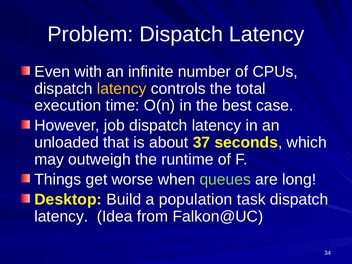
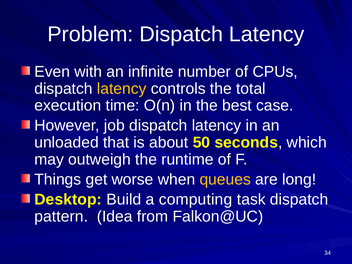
37: 37 -> 50
queues colour: light green -> yellow
population: population -> computing
latency at (61, 216): latency -> pattern
